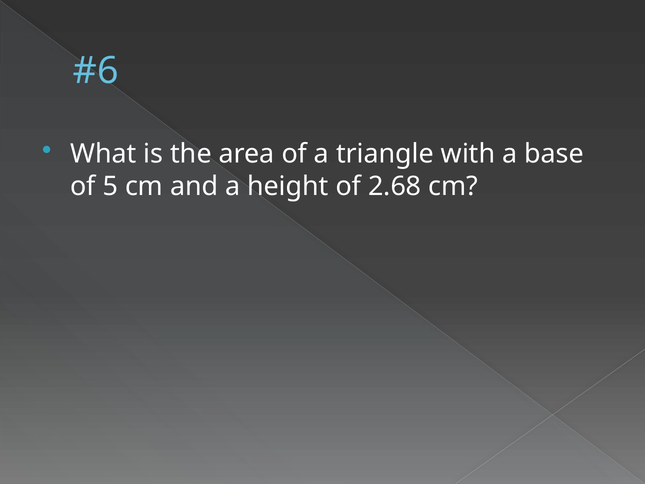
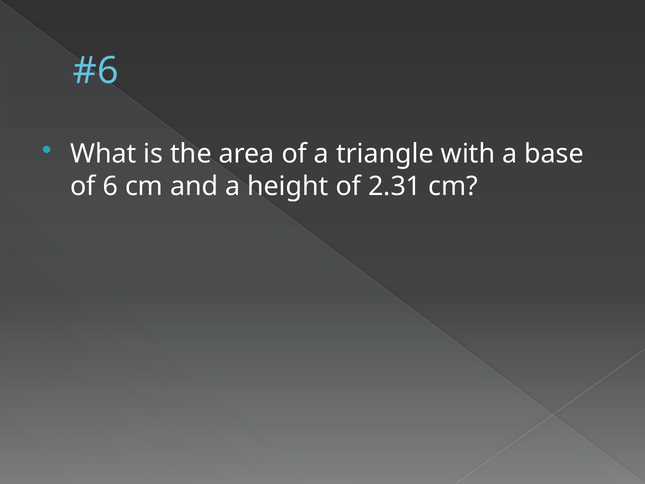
5: 5 -> 6
2.68: 2.68 -> 2.31
